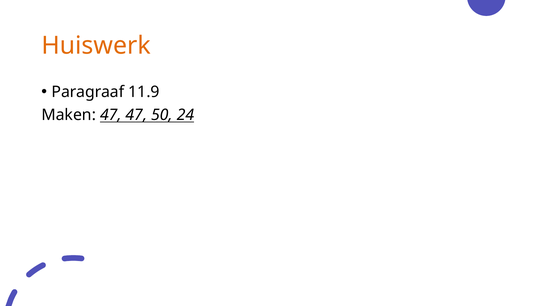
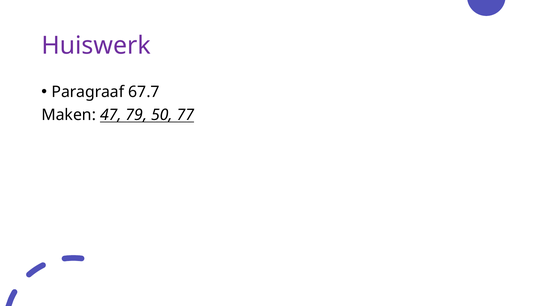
Huiswerk colour: orange -> purple
11.9: 11.9 -> 67.7
47 47: 47 -> 79
24: 24 -> 77
